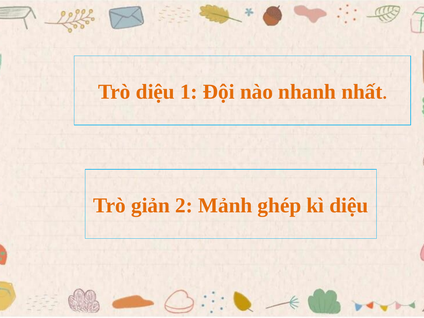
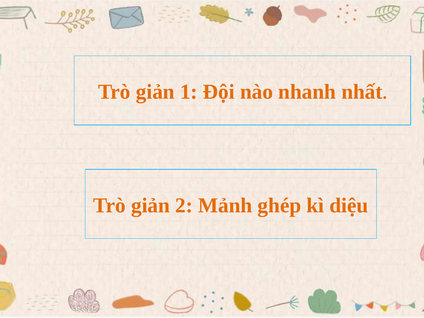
diệu at (155, 92): diệu -> giản
